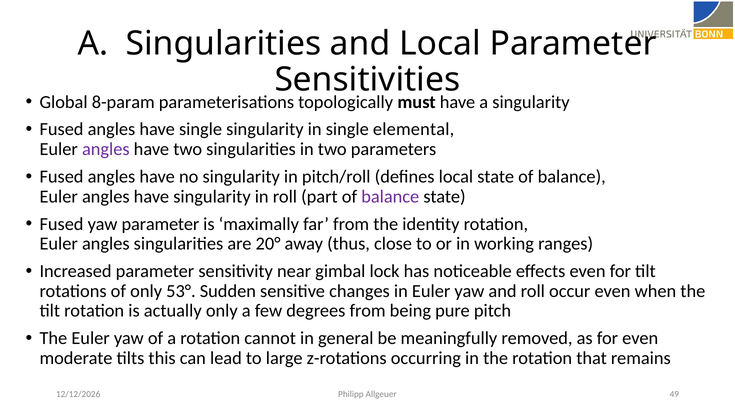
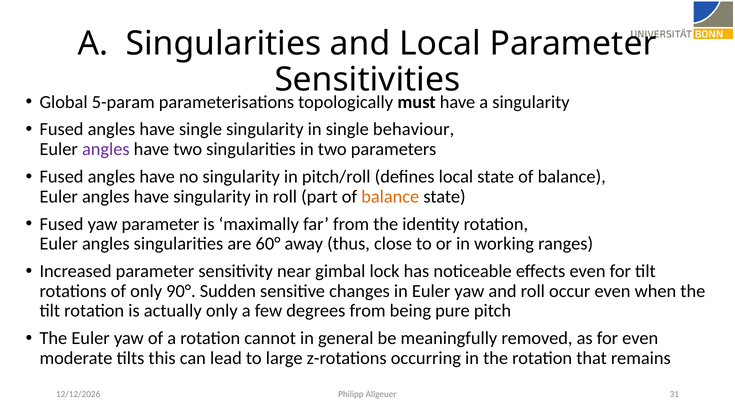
8-param: 8-param -> 5-param
elemental: elemental -> behaviour
balance at (390, 197) colour: purple -> orange
20°: 20° -> 60°
53°: 53° -> 90°
49: 49 -> 31
